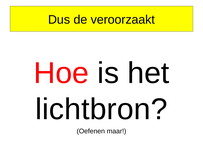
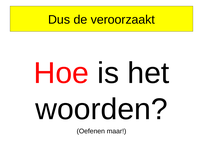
lichtbron: lichtbron -> woorden
